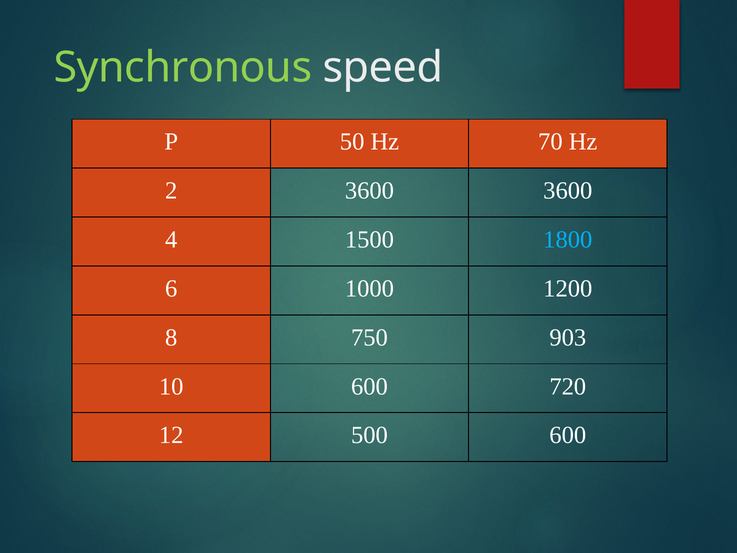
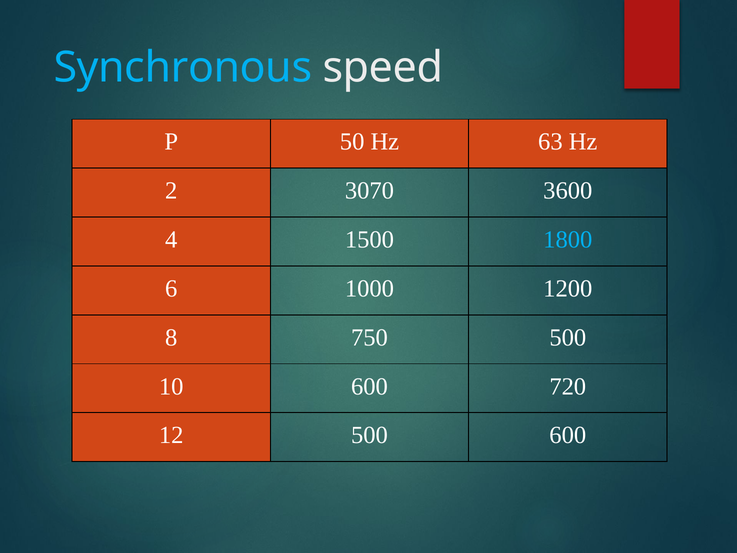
Synchronous colour: light green -> light blue
70: 70 -> 63
2 3600: 3600 -> 3070
750 903: 903 -> 500
